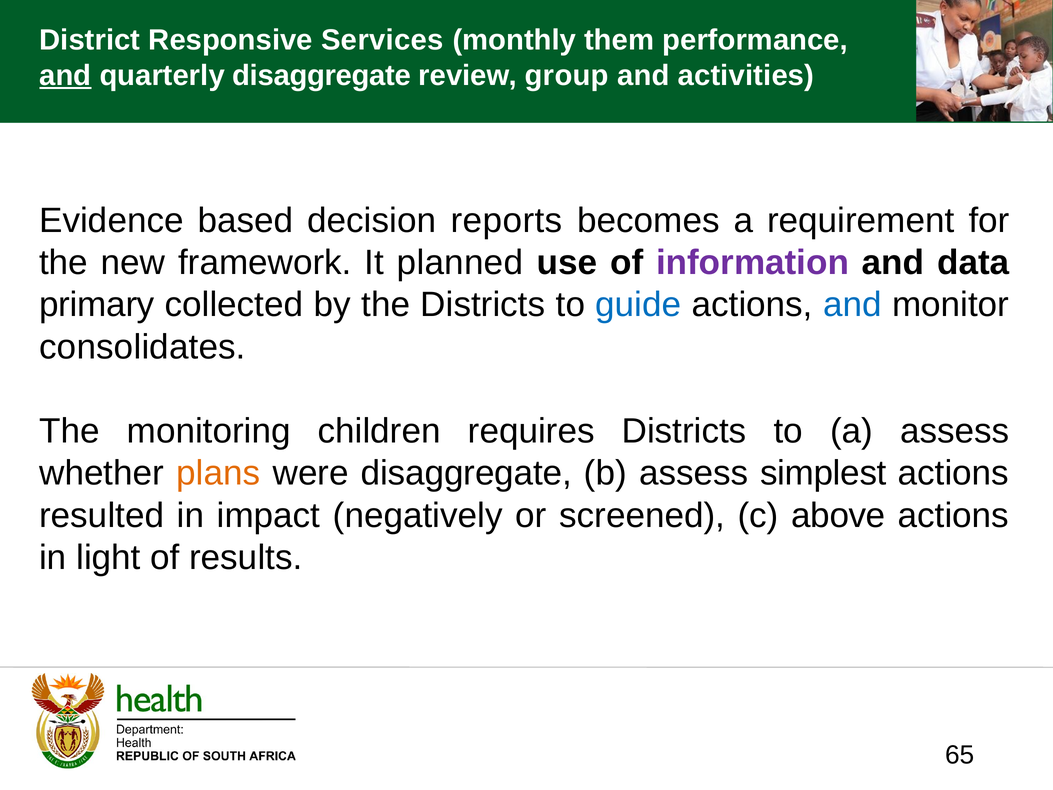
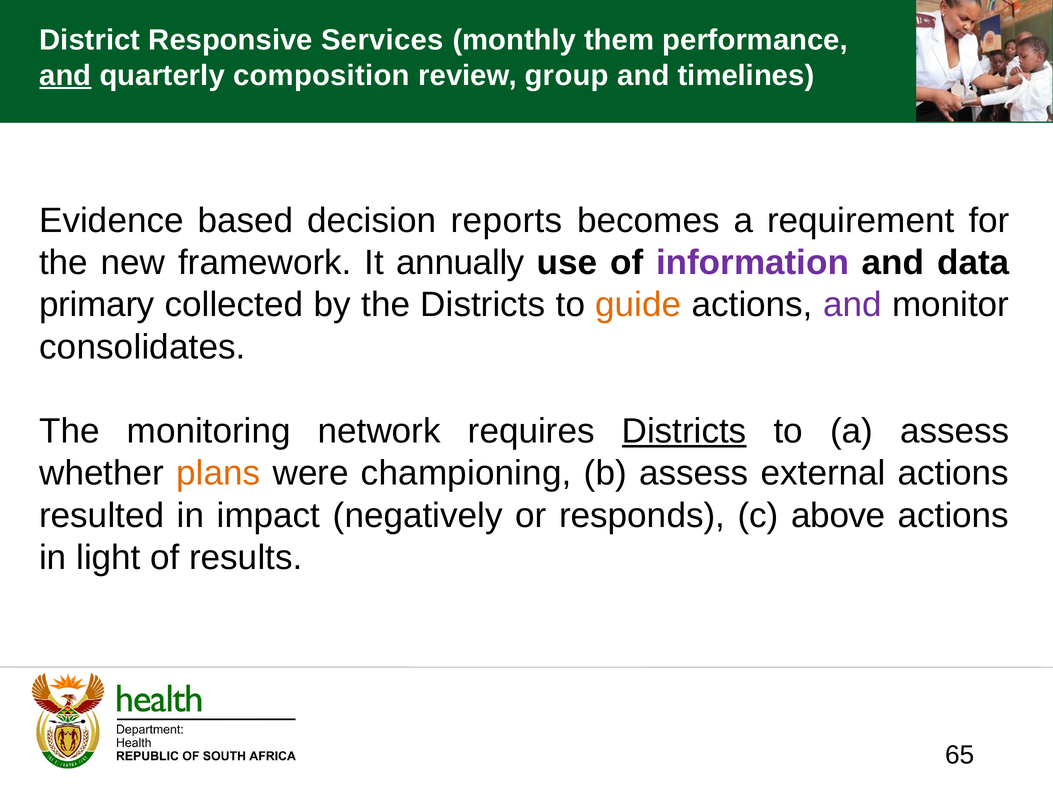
quarterly disaggregate: disaggregate -> composition
activities: activities -> timelines
planned: planned -> annually
guide colour: blue -> orange
and at (852, 305) colour: blue -> purple
children: children -> network
Districts at (684, 431) underline: none -> present
were disaggregate: disaggregate -> championing
simplest: simplest -> external
screened: screened -> responds
